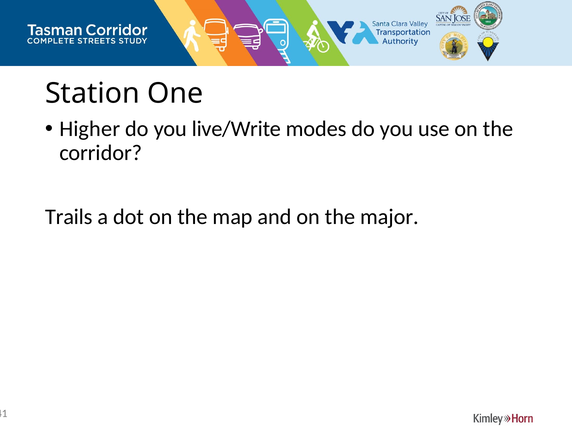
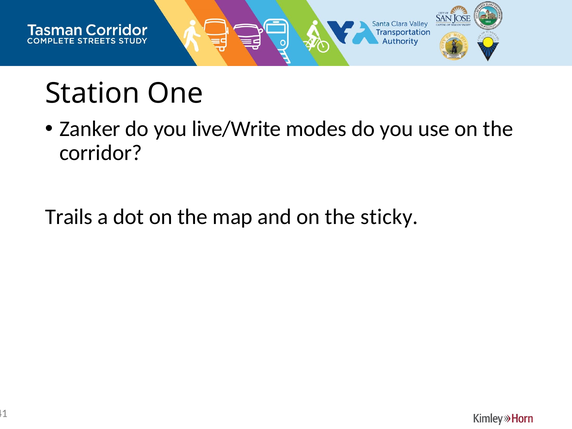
Higher: Higher -> Zanker
major: major -> sticky
